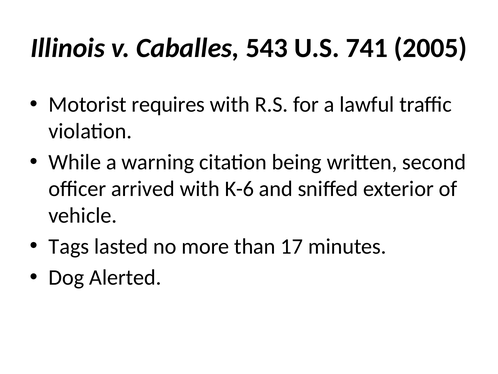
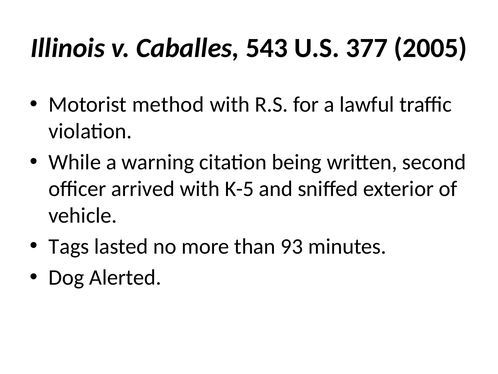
741: 741 -> 377
requires: requires -> method
K-6: K-6 -> K-5
17: 17 -> 93
